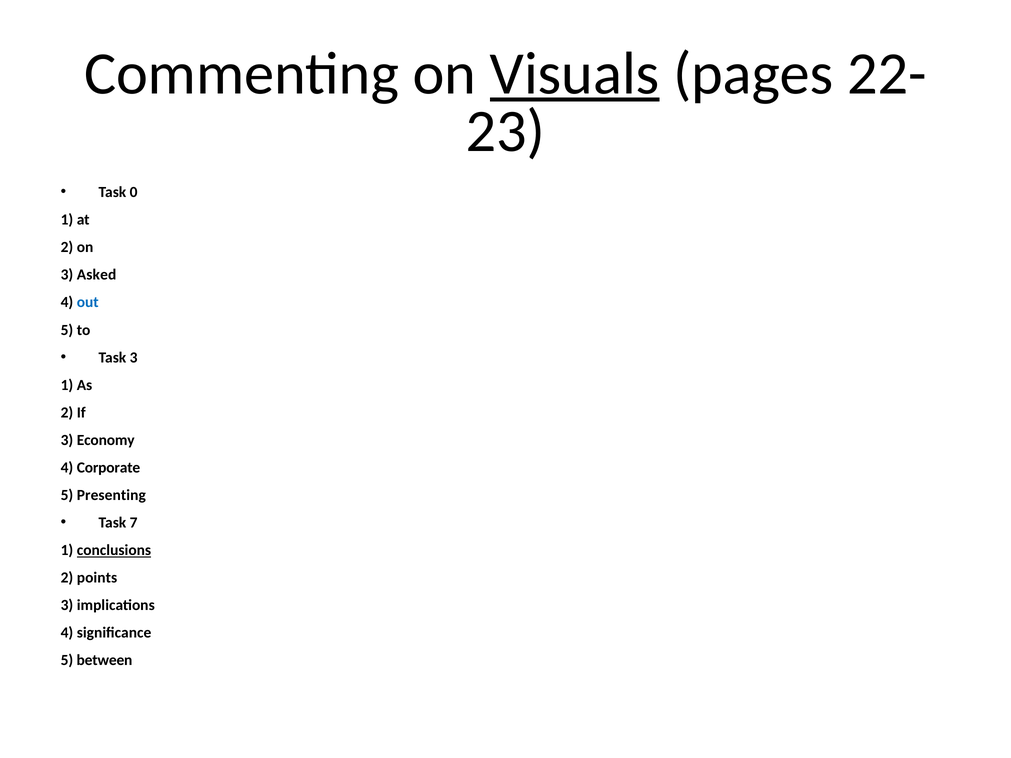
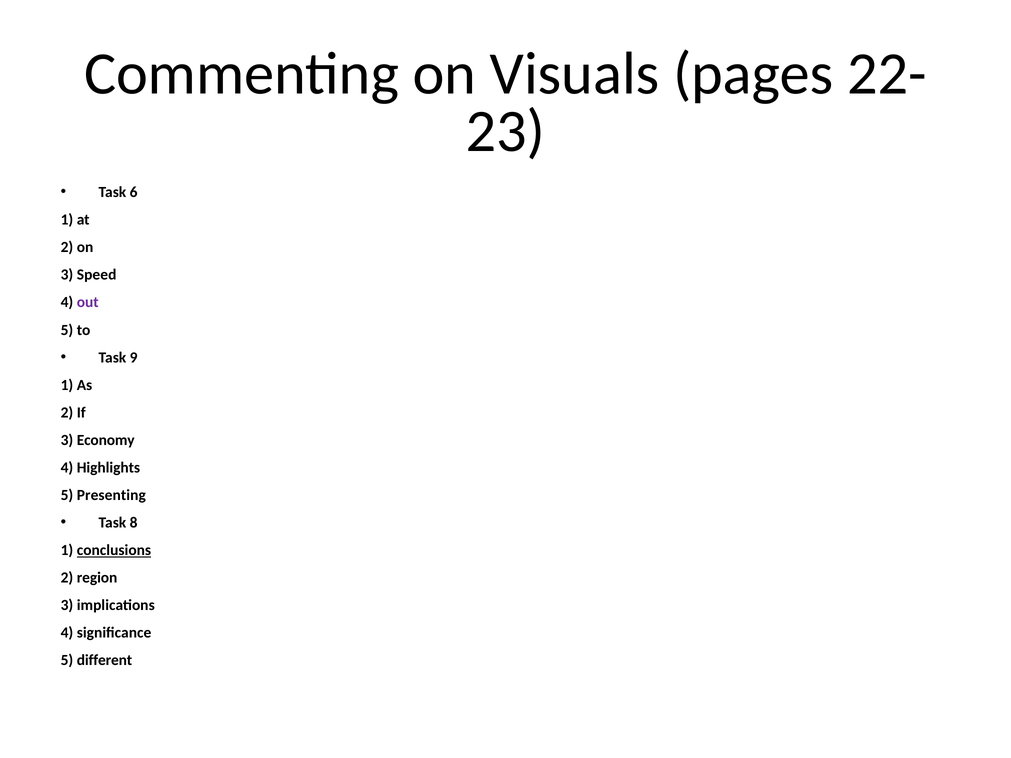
Visuals underline: present -> none
0: 0 -> 6
Asked: Asked -> Speed
out colour: blue -> purple
Task 3: 3 -> 9
Corporate: Corporate -> Highlights
7: 7 -> 8
points: points -> region
between: between -> different
